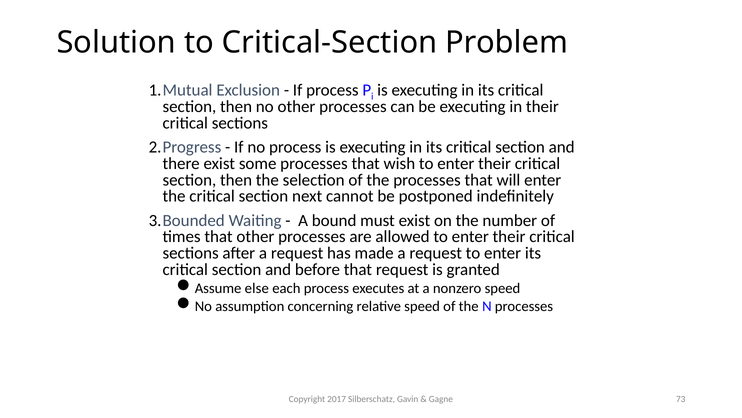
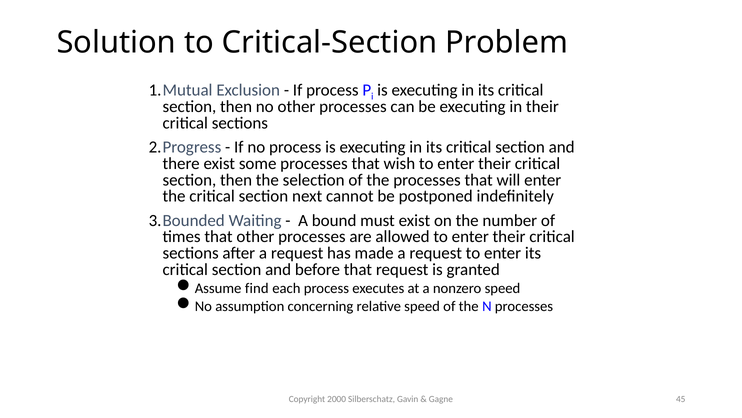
else: else -> find
2017: 2017 -> 2000
73: 73 -> 45
